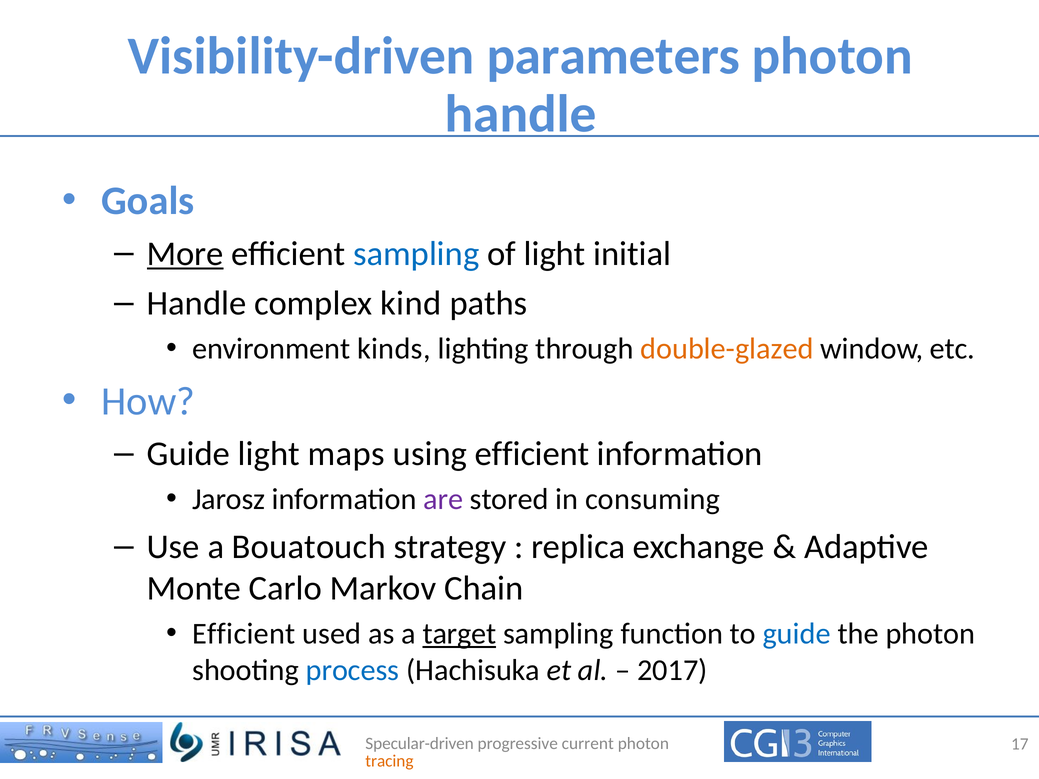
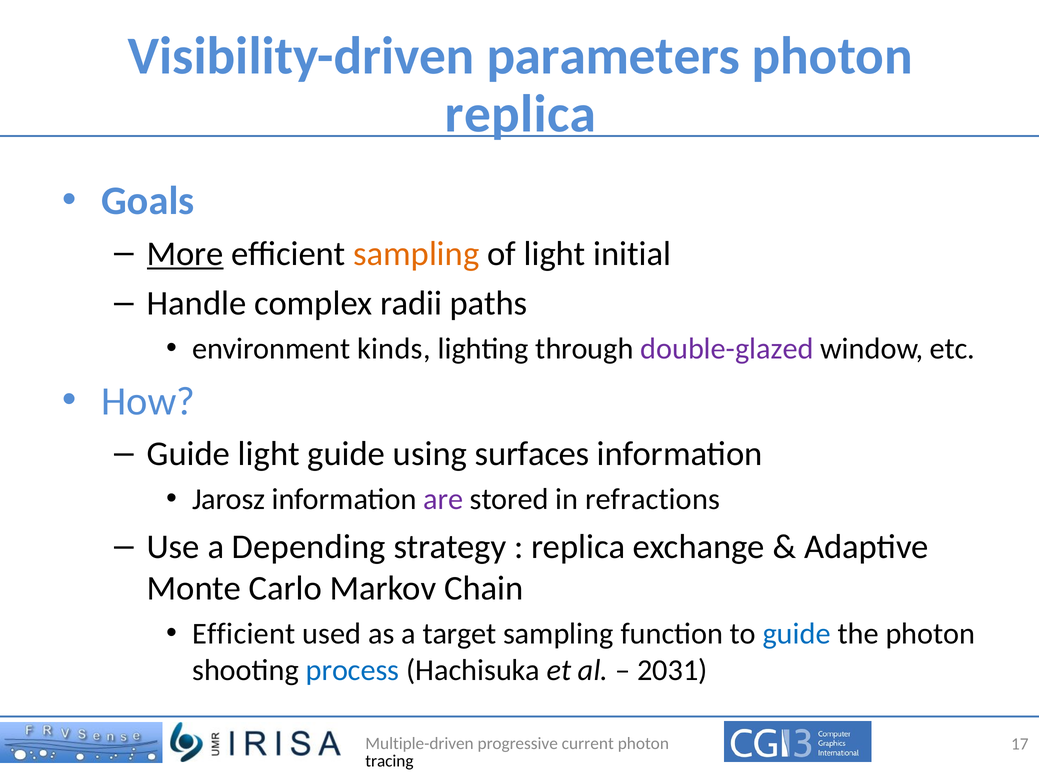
handle at (521, 114): handle -> replica
sampling at (416, 254) colour: blue -> orange
kind: kind -> radii
double-glazed colour: orange -> purple
light maps: maps -> guide
using efficient: efficient -> surfaces
consuming: consuming -> refractions
Bouatouch: Bouatouch -> Depending
target underline: present -> none
2017: 2017 -> 2031
Specular-driven: Specular-driven -> Multiple-driven
tracing colour: orange -> black
